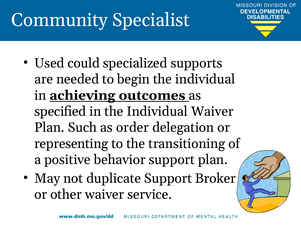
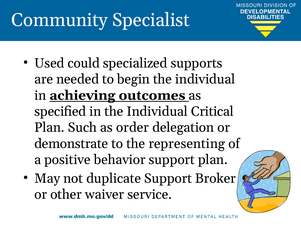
Individual Waiver: Waiver -> Critical
representing: representing -> demonstrate
transitioning: transitioning -> representing
